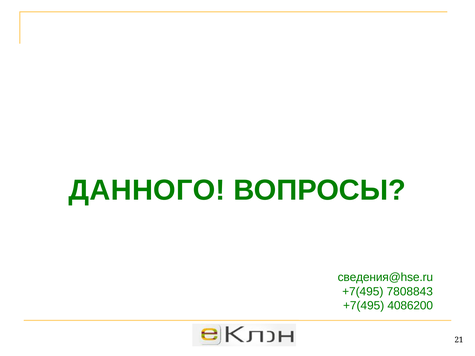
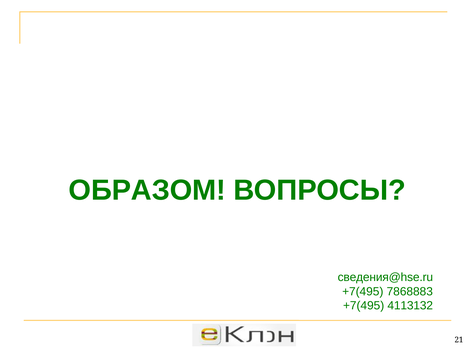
ДАННОГО: ДАННОГО -> ОБРАЗОМ
7808843: 7808843 -> 7868883
4086200: 4086200 -> 4113132
